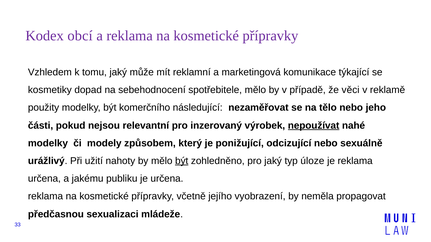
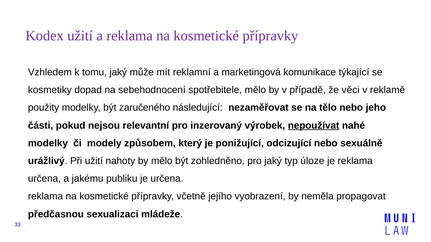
Kodex obcí: obcí -> užití
komerčního: komerčního -> zaručeného
být at (182, 161) underline: present -> none
